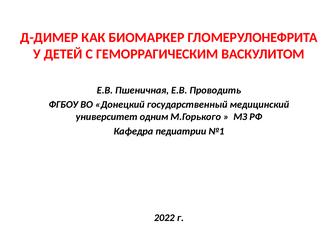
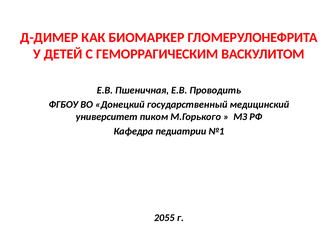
одним: одним -> пиком
2022: 2022 -> 2055
